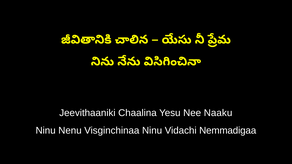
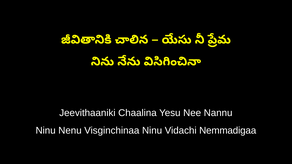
Naaku: Naaku -> Nannu
